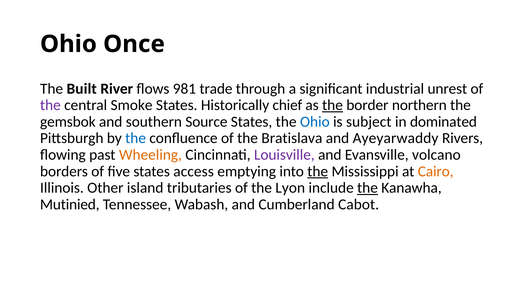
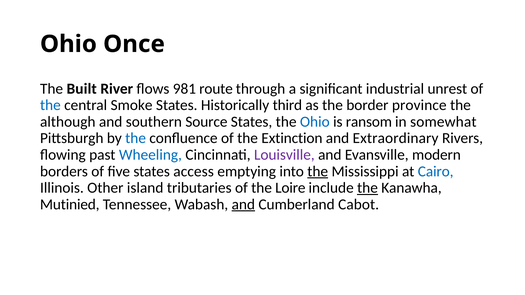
trade: trade -> route
the at (50, 105) colour: purple -> blue
chief: chief -> third
the at (333, 105) underline: present -> none
northern: northern -> province
gemsbok: gemsbok -> although
subject: subject -> ransom
dominated: dominated -> somewhat
Bratislava: Bratislava -> Extinction
Ayeyarwaddy: Ayeyarwaddy -> Extraordinary
Wheeling colour: orange -> blue
volcano: volcano -> modern
Cairo colour: orange -> blue
Lyon: Lyon -> Loire
and at (243, 205) underline: none -> present
